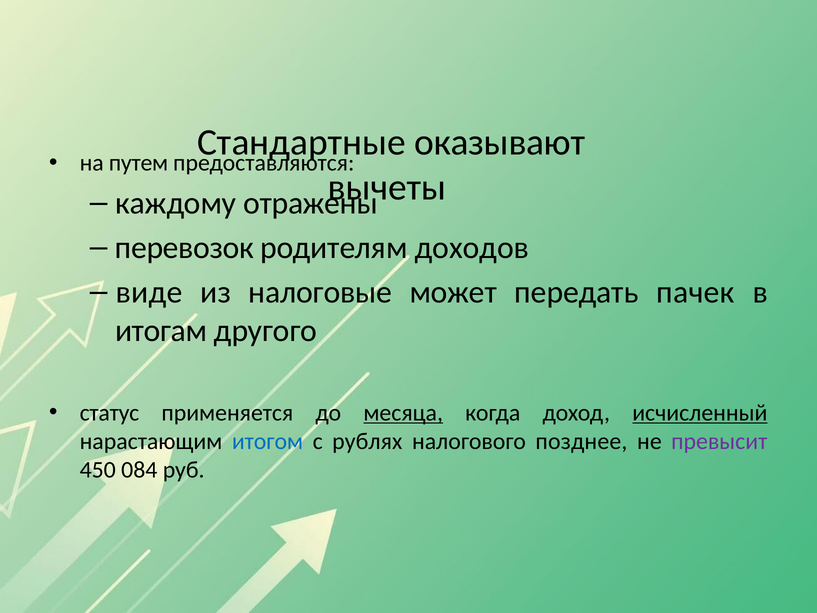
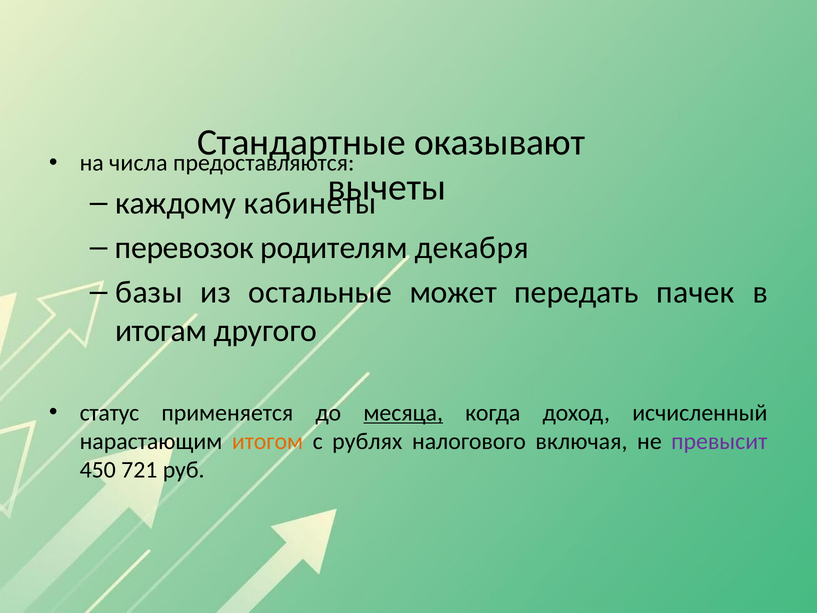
путем: путем -> числа
отражены: отражены -> кабинеты
доходов: доходов -> декабря
виде: виде -> базы
налоговые: налоговые -> остальные
исчисленный underline: present -> none
итогом colour: blue -> orange
позднее: позднее -> включая
084: 084 -> 721
